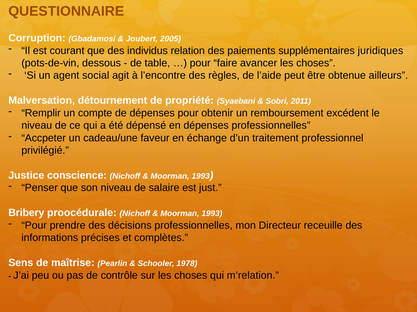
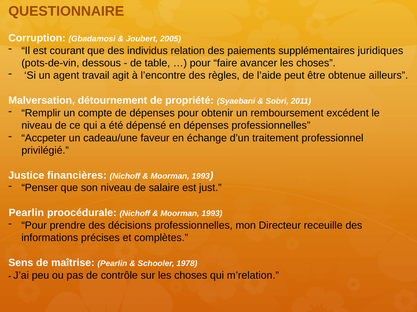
social: social -> travail
conscience: conscience -> financières
Bribery at (26, 213): Bribery -> Pearlin
